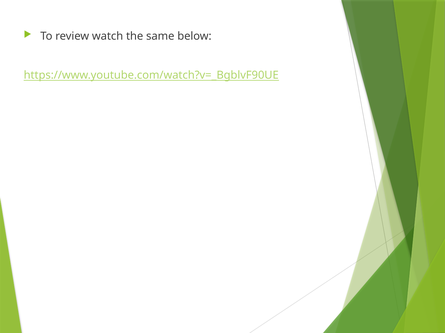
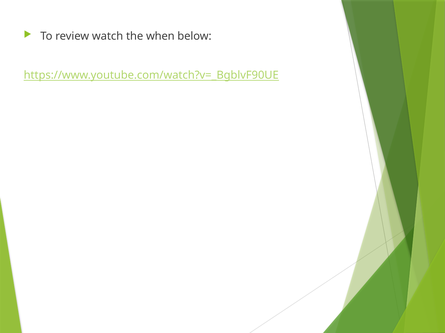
same: same -> when
